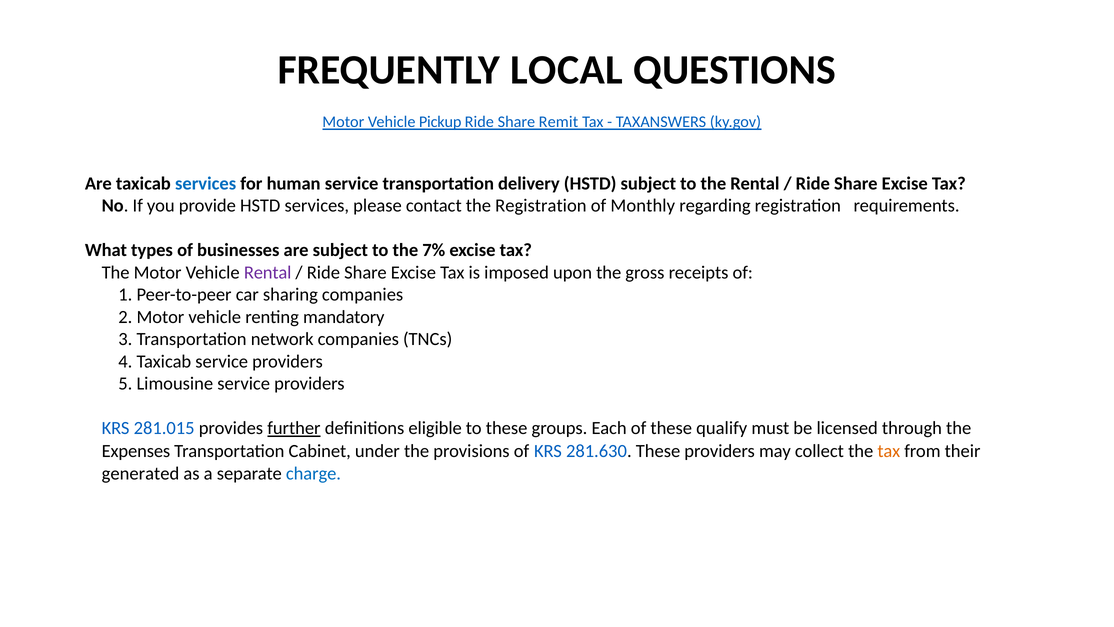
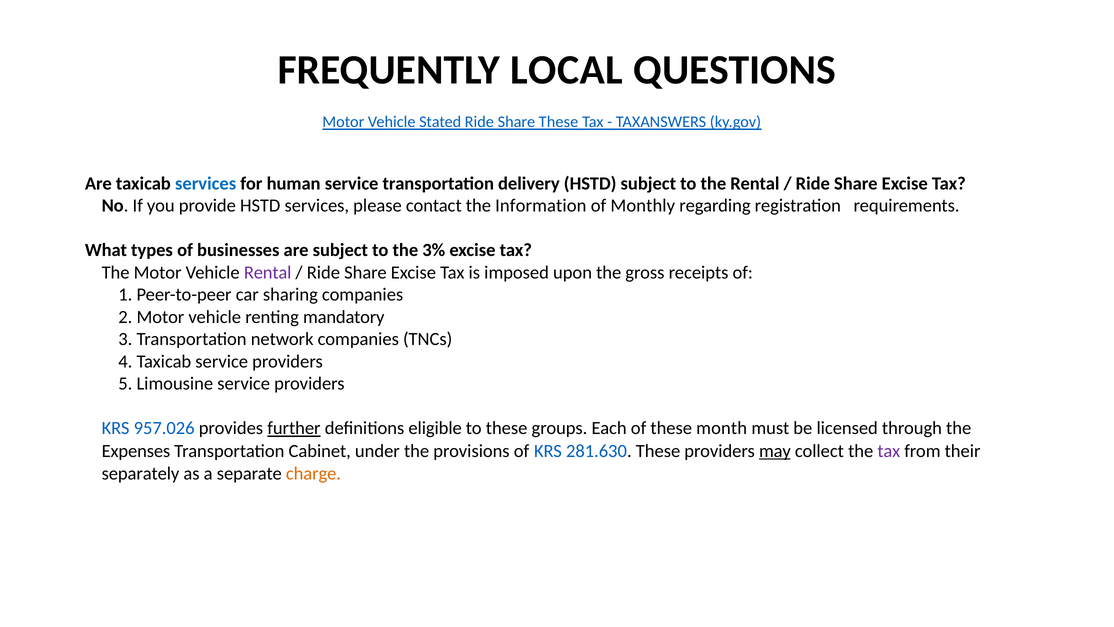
Pickup: Pickup -> Stated
Share Remit: Remit -> These
the Registration: Registration -> Information
7%: 7% -> 3%
281.015: 281.015 -> 957.026
qualify: qualify -> month
may underline: none -> present
tax at (889, 451) colour: orange -> purple
generated: generated -> separately
charge colour: blue -> orange
